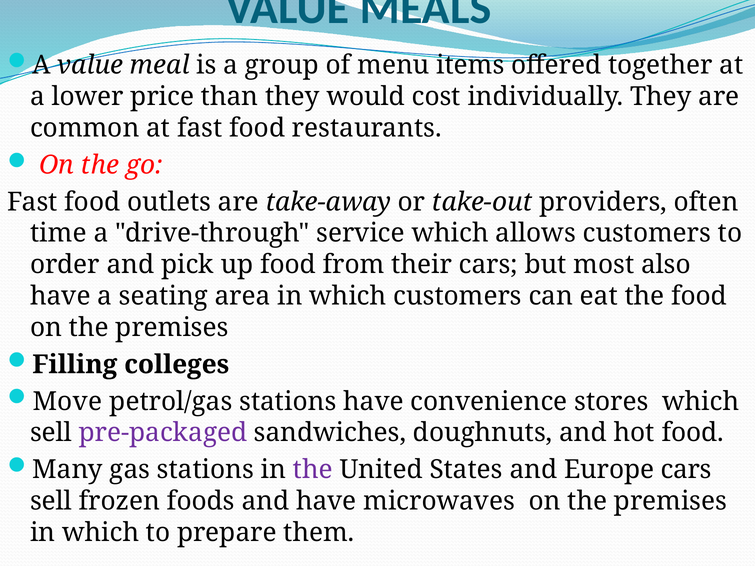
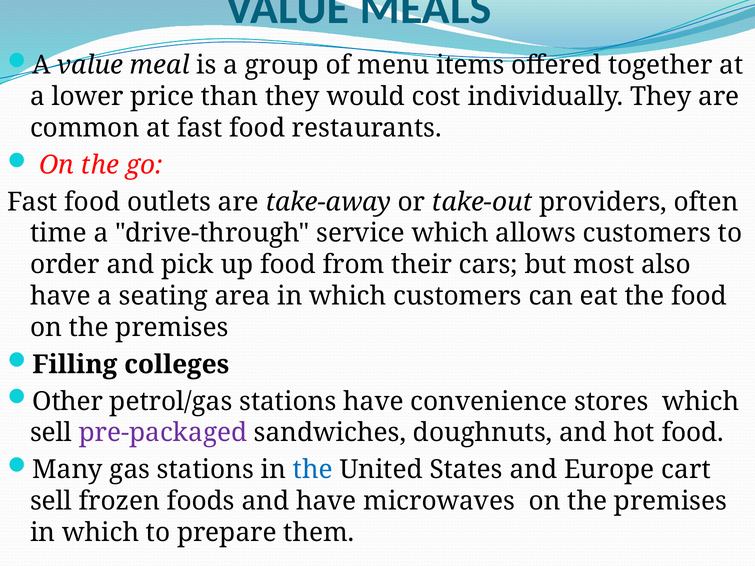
Move: Move -> Other
the at (313, 470) colour: purple -> blue
Europe cars: cars -> cart
